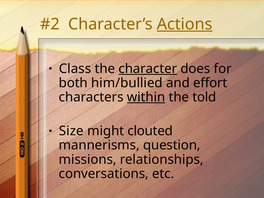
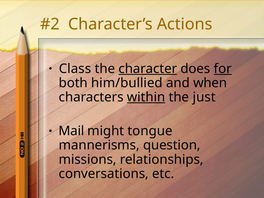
Actions underline: present -> none
for underline: none -> present
effort: effort -> when
told: told -> just
Size: Size -> Mail
clouted: clouted -> tongue
